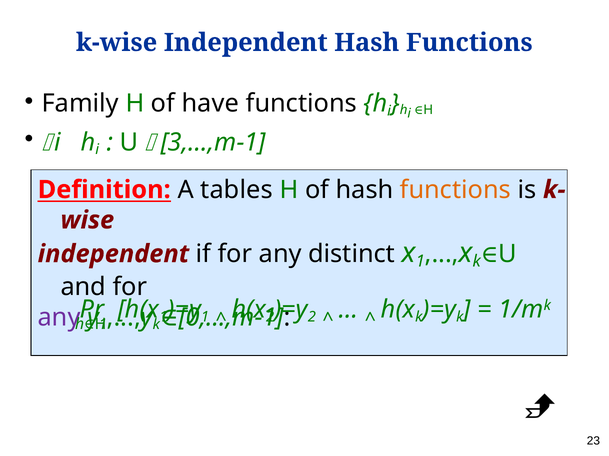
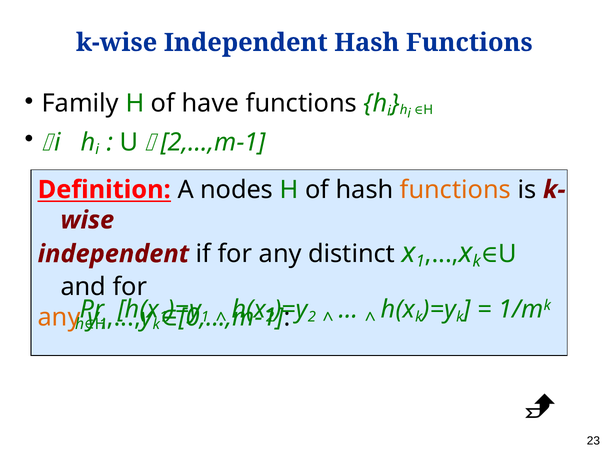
3,...,m-1: 3,...,m-1 -> 2,...,m-1
tables: tables -> nodes
any at (59, 318) colour: purple -> orange
